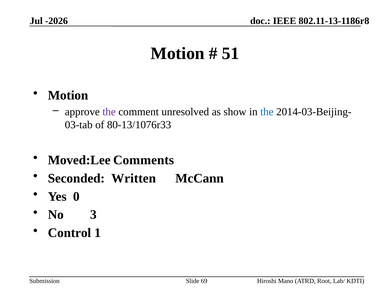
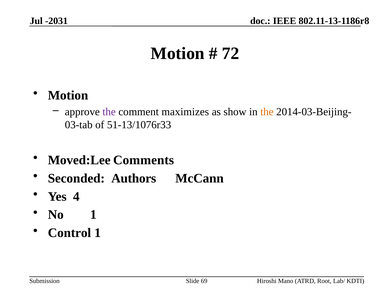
-2026: -2026 -> -2031
51: 51 -> 72
unresolved: unresolved -> maximizes
the at (267, 111) colour: blue -> orange
80-13/1076r33: 80-13/1076r33 -> 51-13/1076r33
Written: Written -> Authors
0: 0 -> 4
No 3: 3 -> 1
